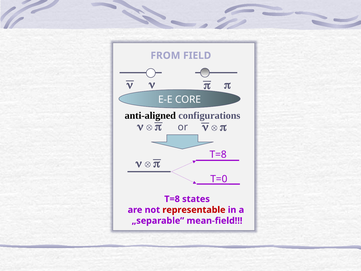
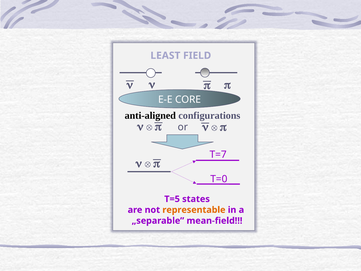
FROM: FROM -> LEAST
T=8 at (218, 154): T=8 -> T=7
T=8 at (172, 199): T=8 -> T=5
representable colour: red -> orange
